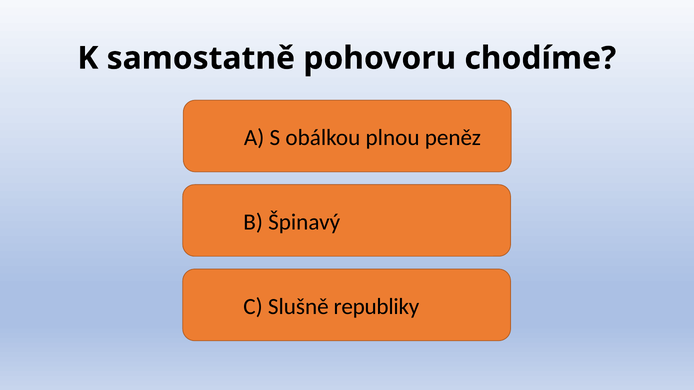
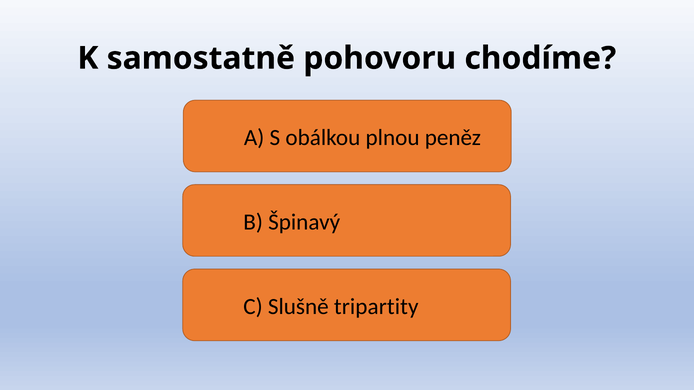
republiky: republiky -> tripartity
